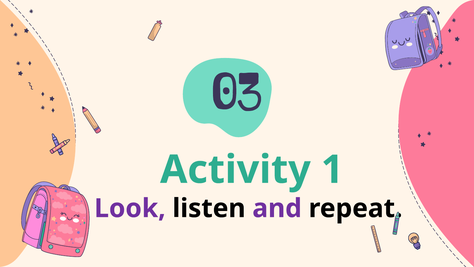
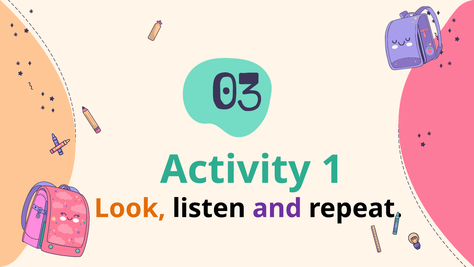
Look colour: purple -> orange
